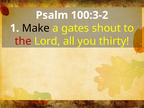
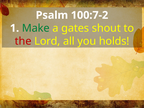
100:3-2: 100:3-2 -> 100:7-2
Make colour: black -> green
thirty: thirty -> holds
